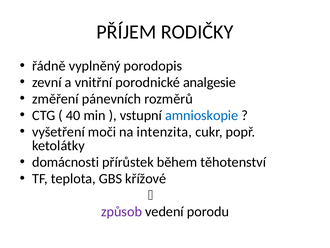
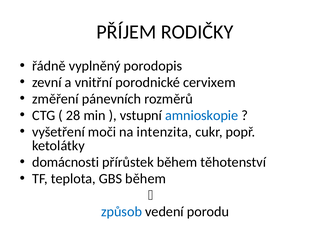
analgesie: analgesie -> cervixem
40: 40 -> 28
GBS křížové: křížové -> během
způsob colour: purple -> blue
